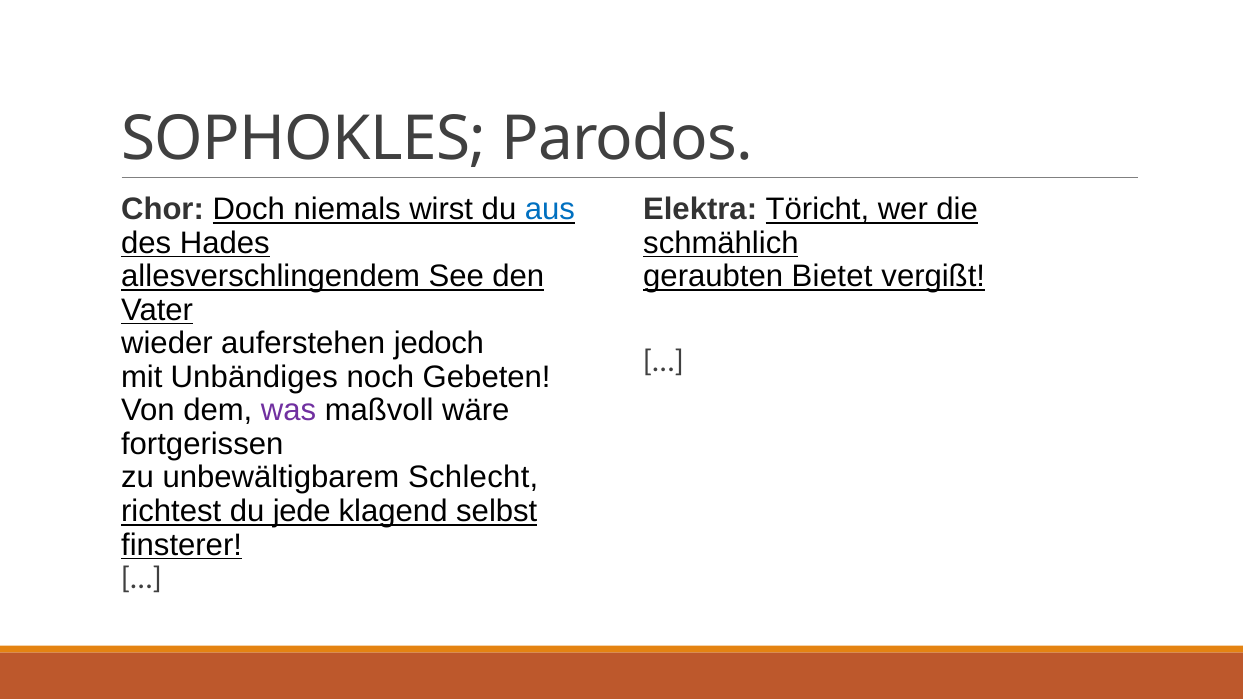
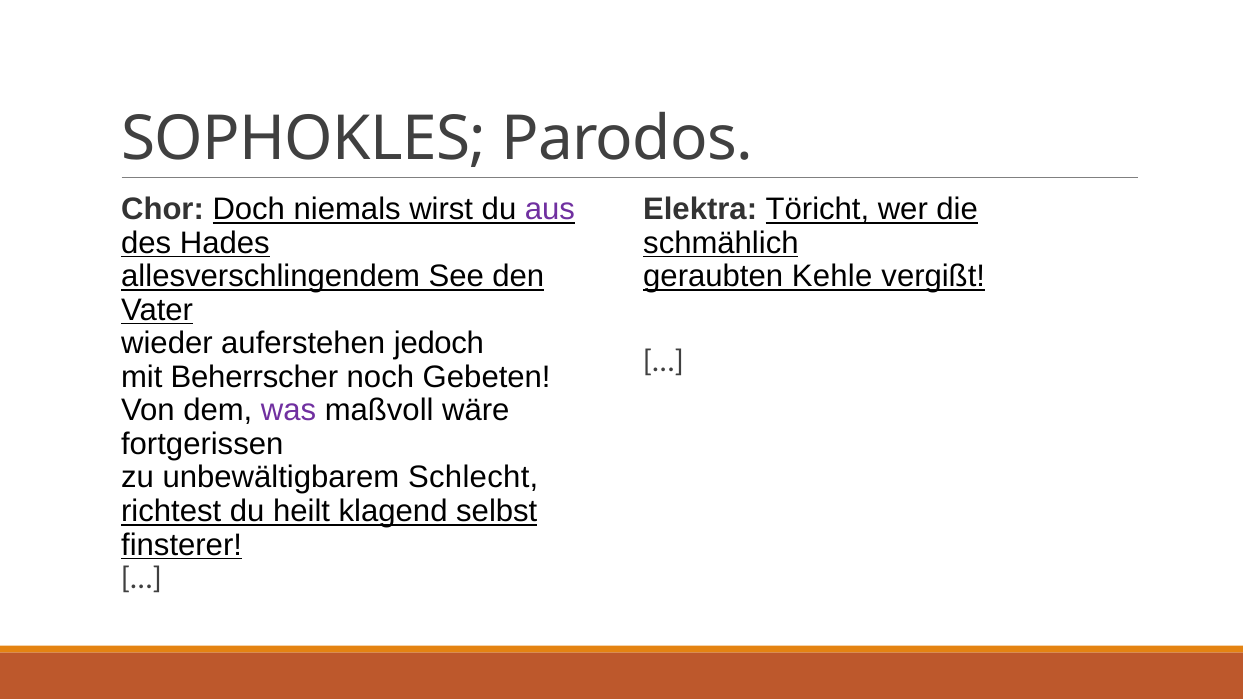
aus colour: blue -> purple
Bietet: Bietet -> Kehle
Unbändiges: Unbändiges -> Beherrscher
jede: jede -> heilt
